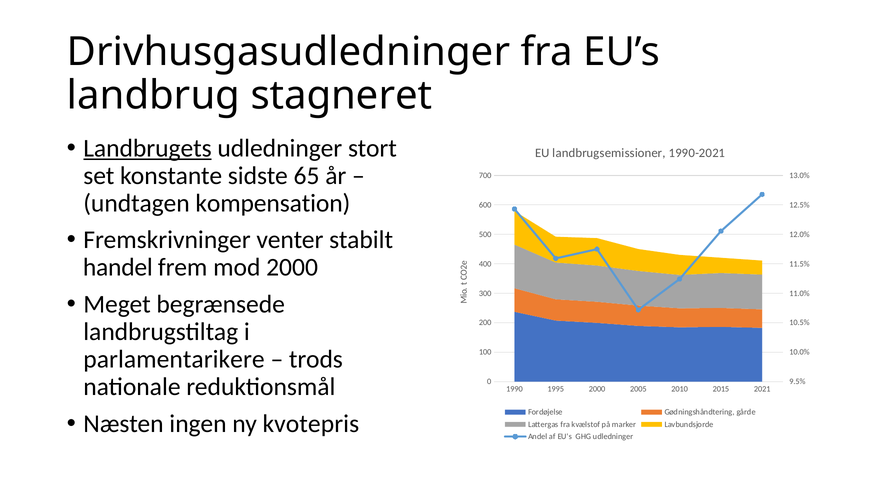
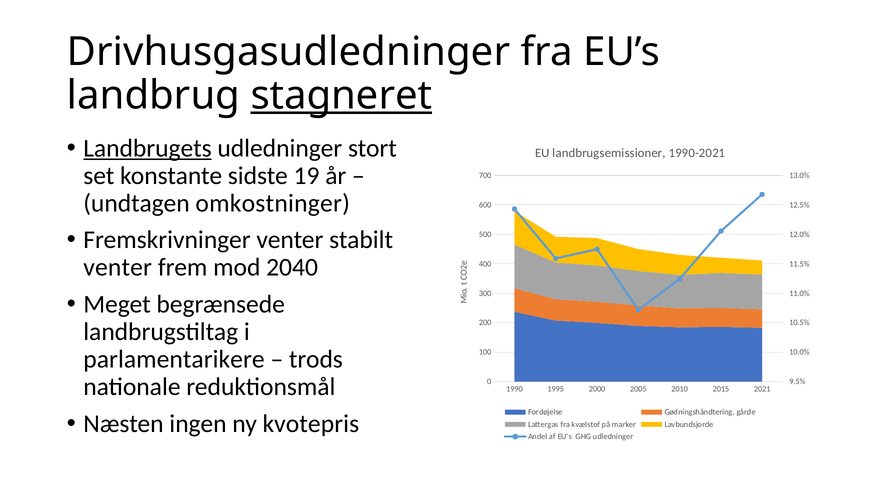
stagneret underline: none -> present
65: 65 -> 19
kompensation: kompensation -> omkostninger
handel at (118, 268): handel -> venter
mod 2000: 2000 -> 2040
